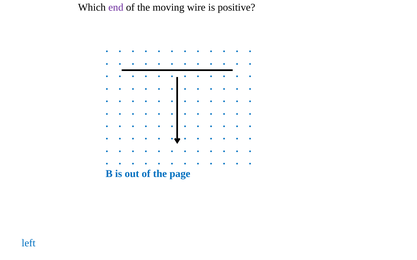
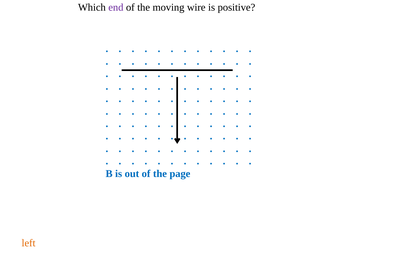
left colour: blue -> orange
